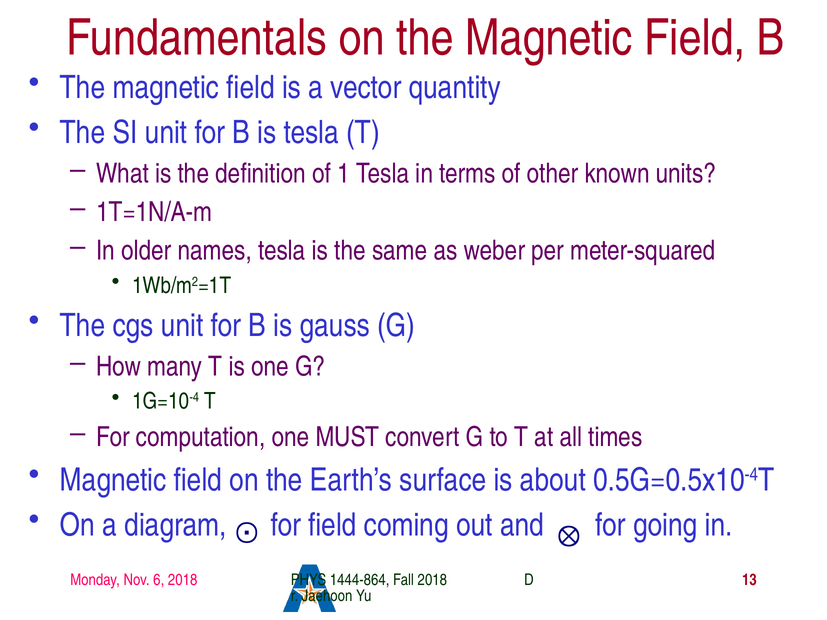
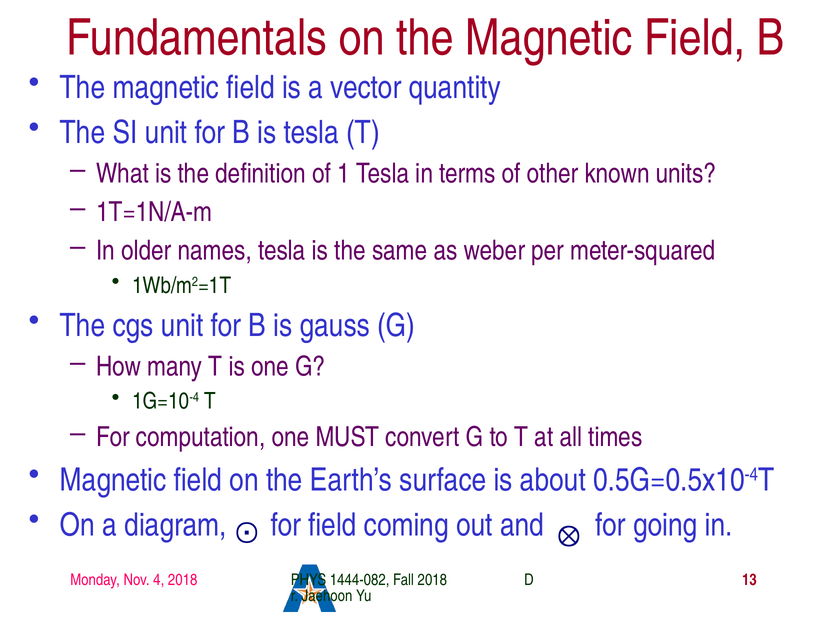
6: 6 -> 4
1444-864: 1444-864 -> 1444-082
